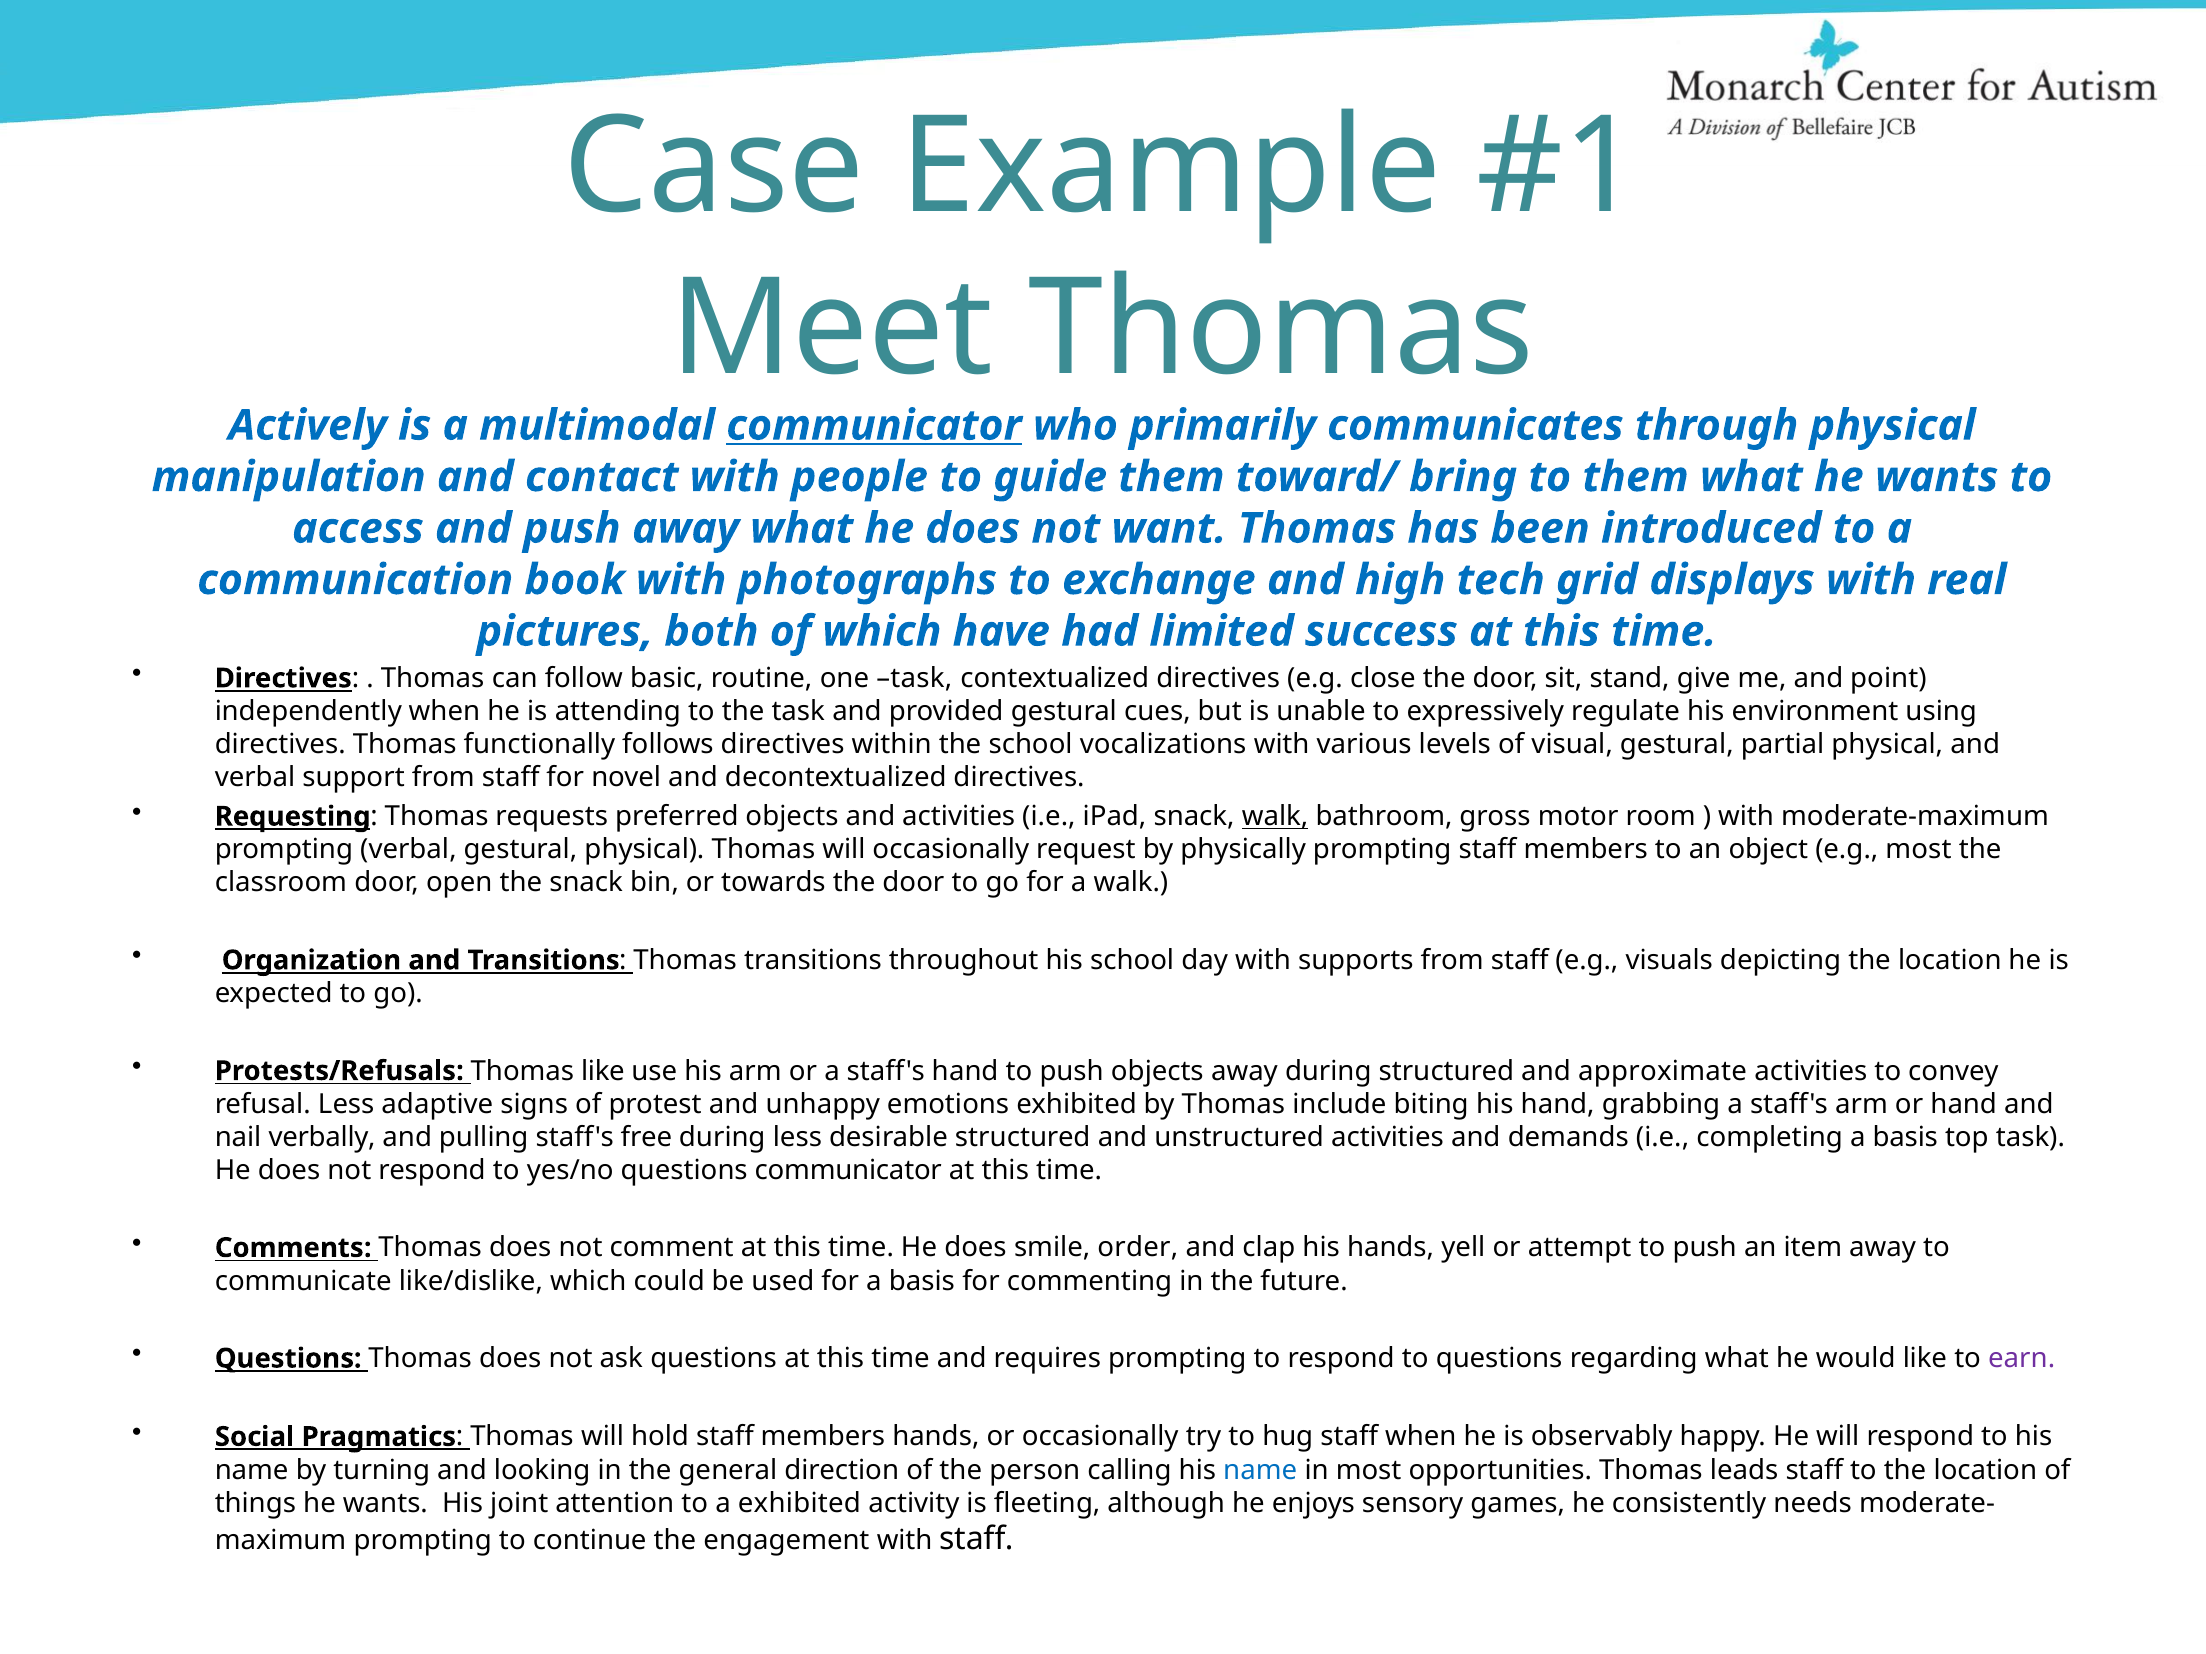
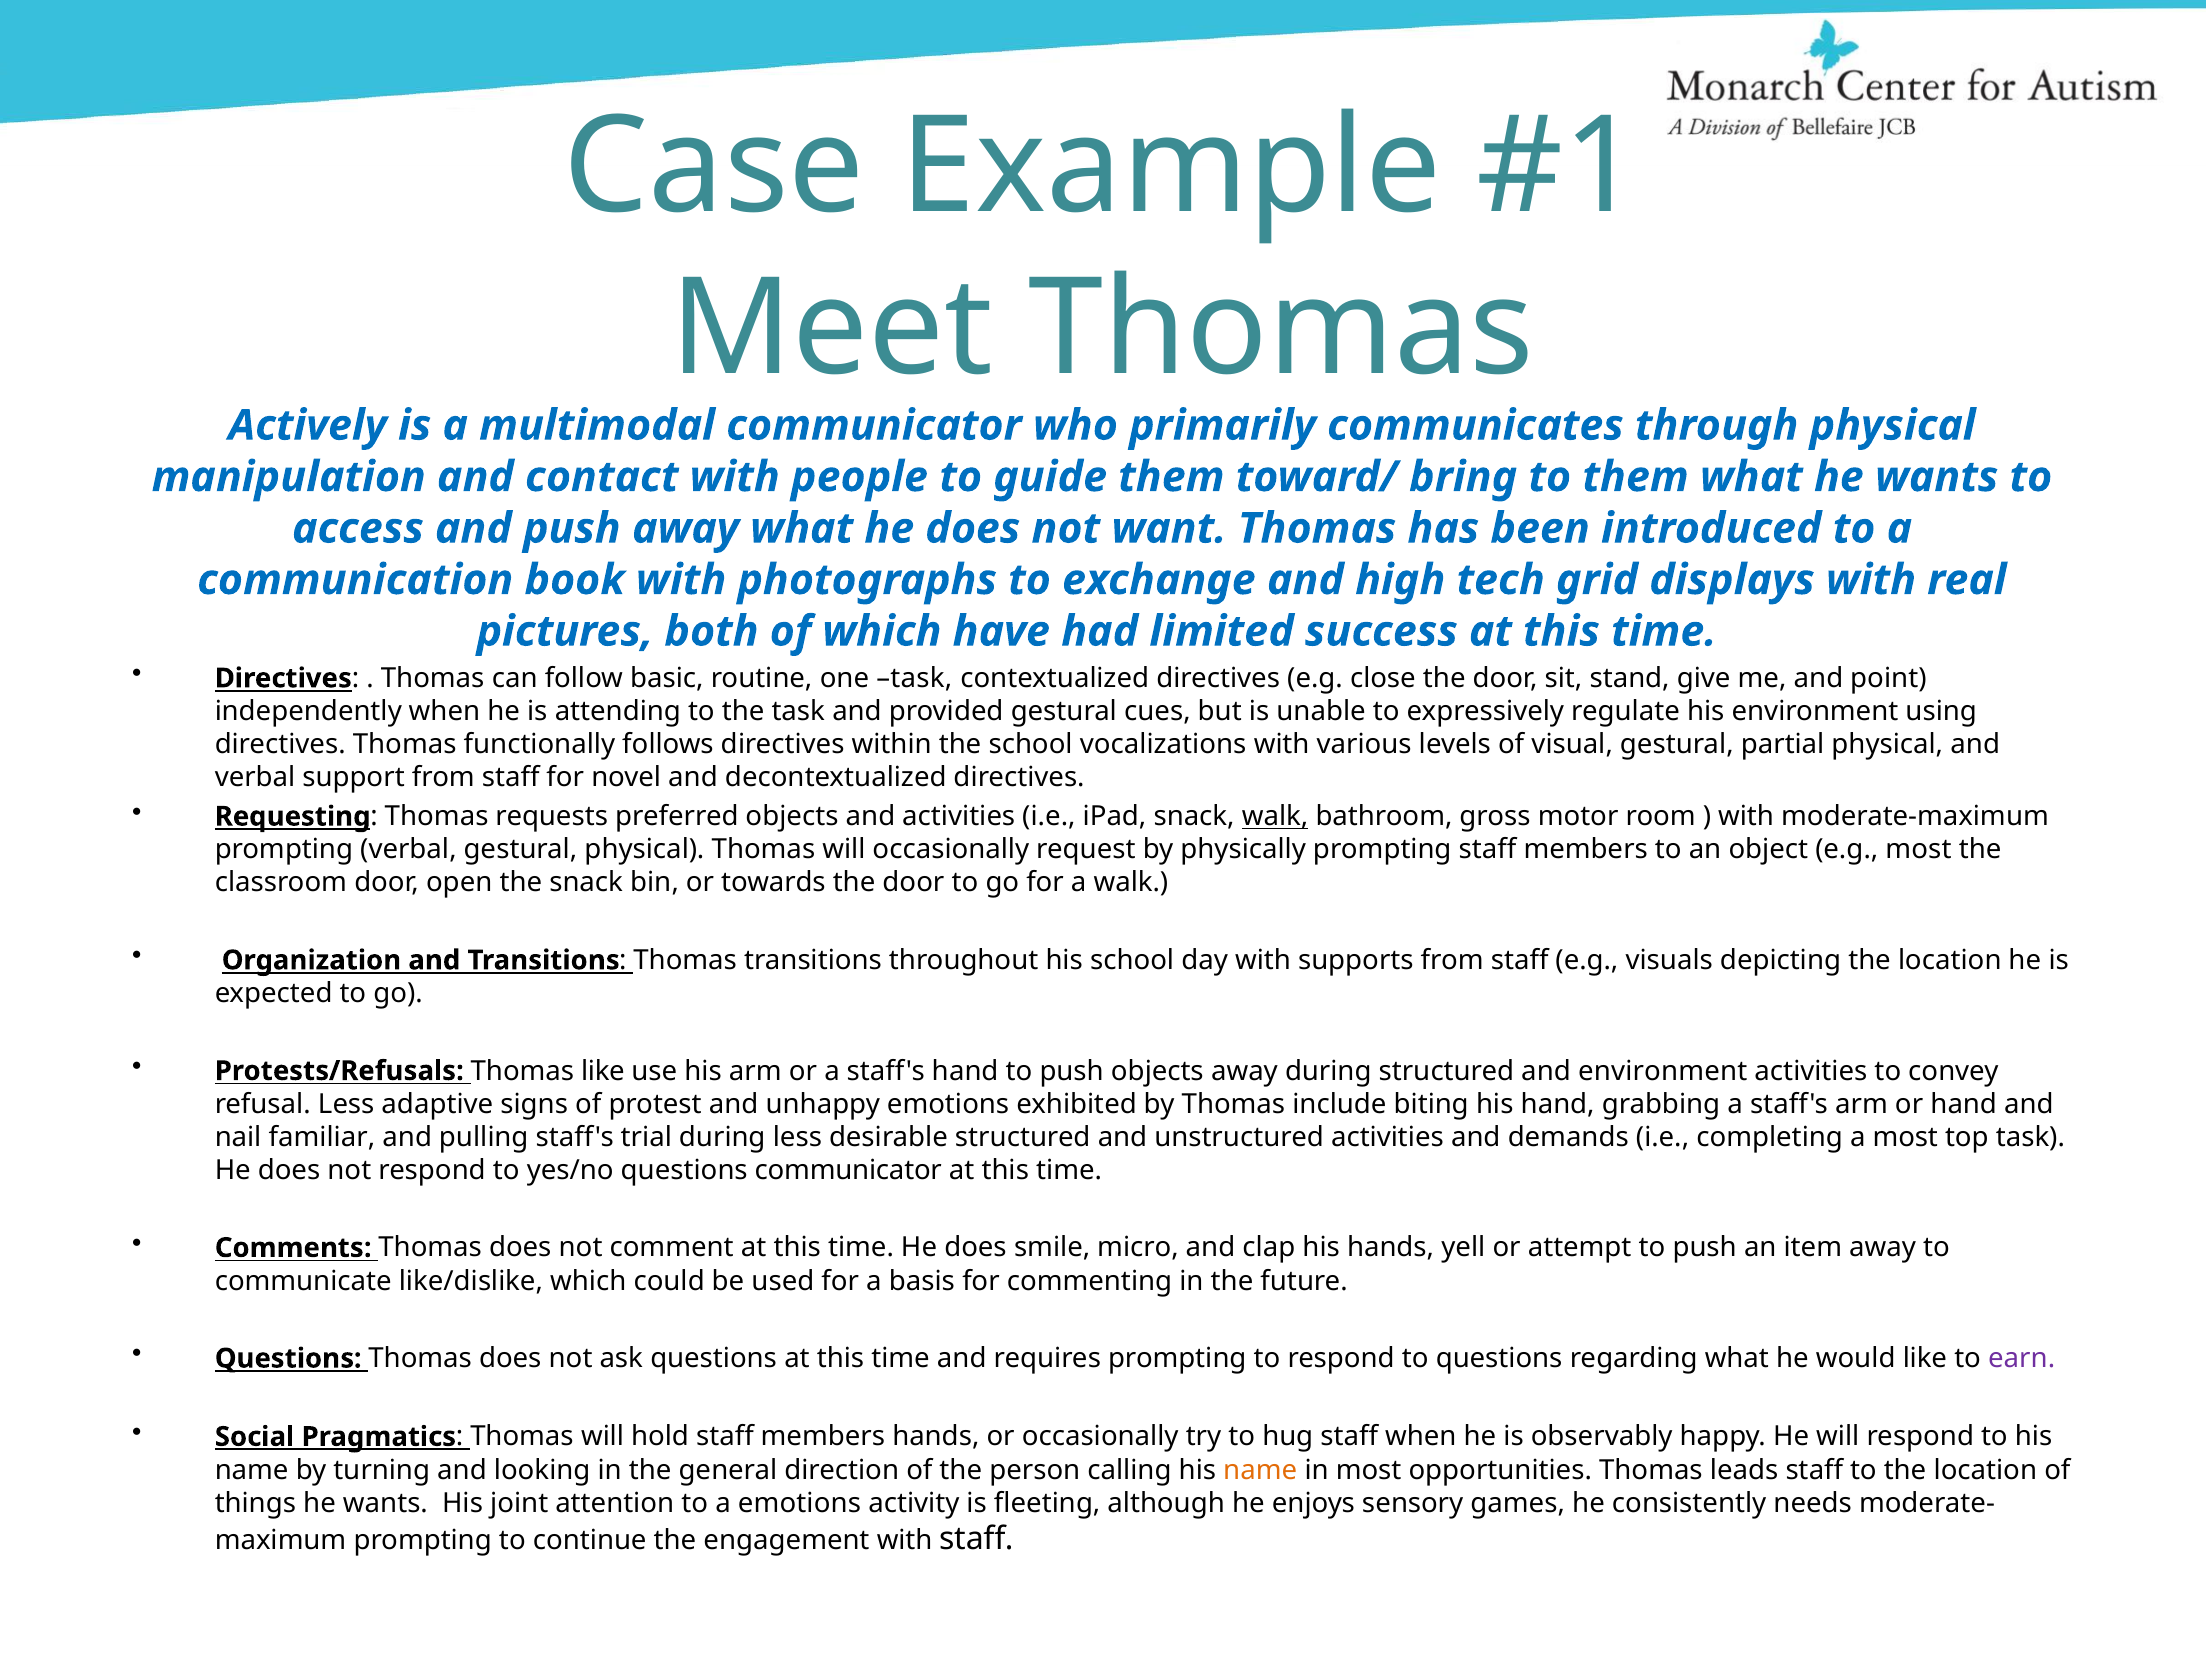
communicator at (874, 426) underline: present -> none
and approximate: approximate -> environment
verbally: verbally -> familiar
free: free -> trial
completing a basis: basis -> most
order: order -> micro
name at (1260, 1470) colour: blue -> orange
a exhibited: exhibited -> emotions
